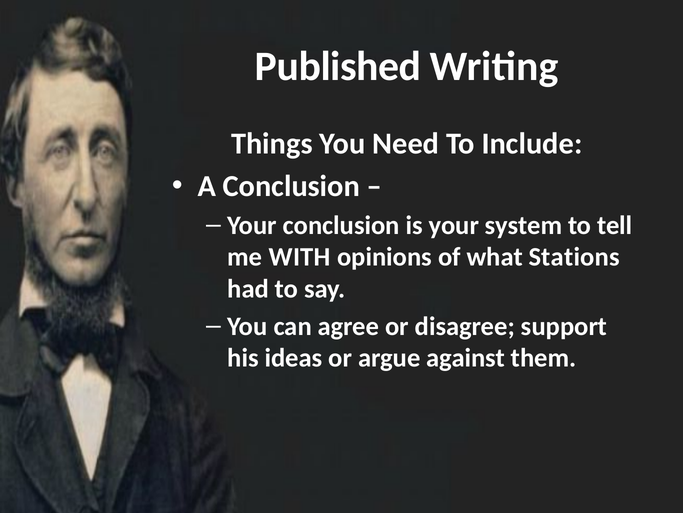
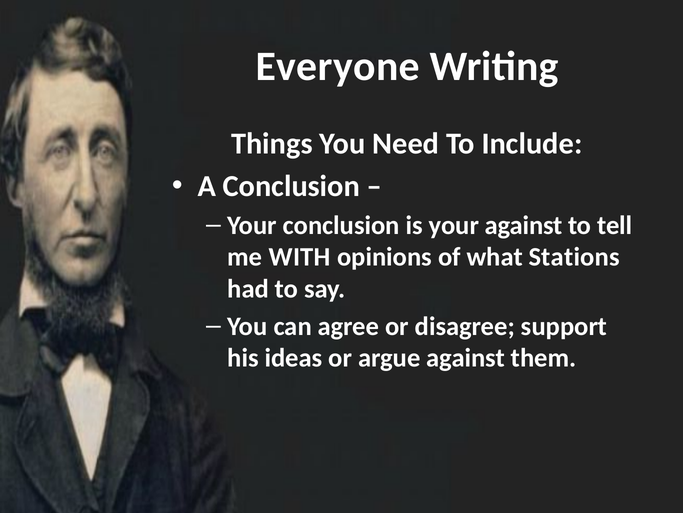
Published: Published -> Everyone
your system: system -> against
